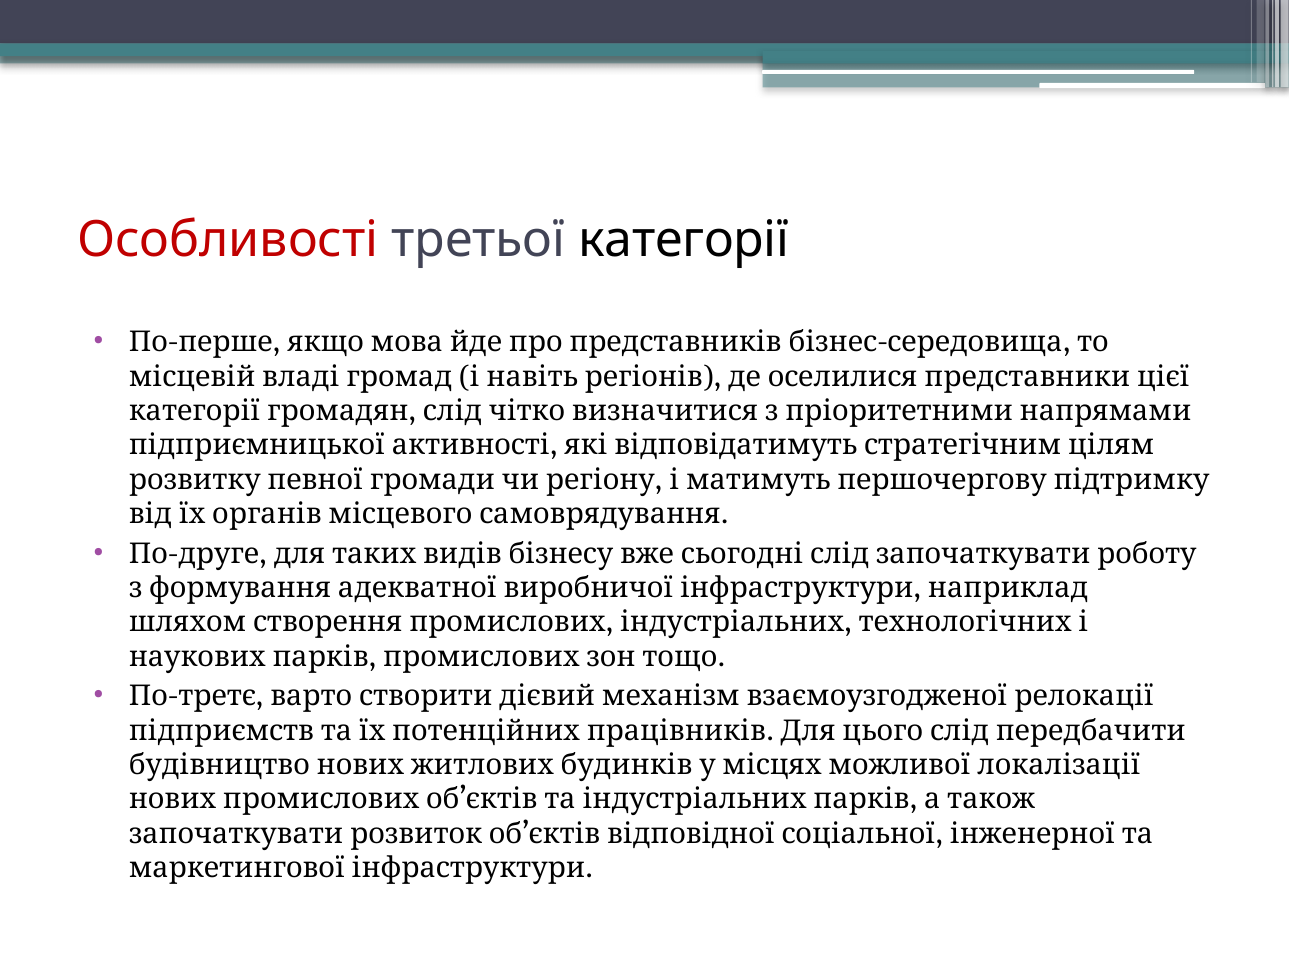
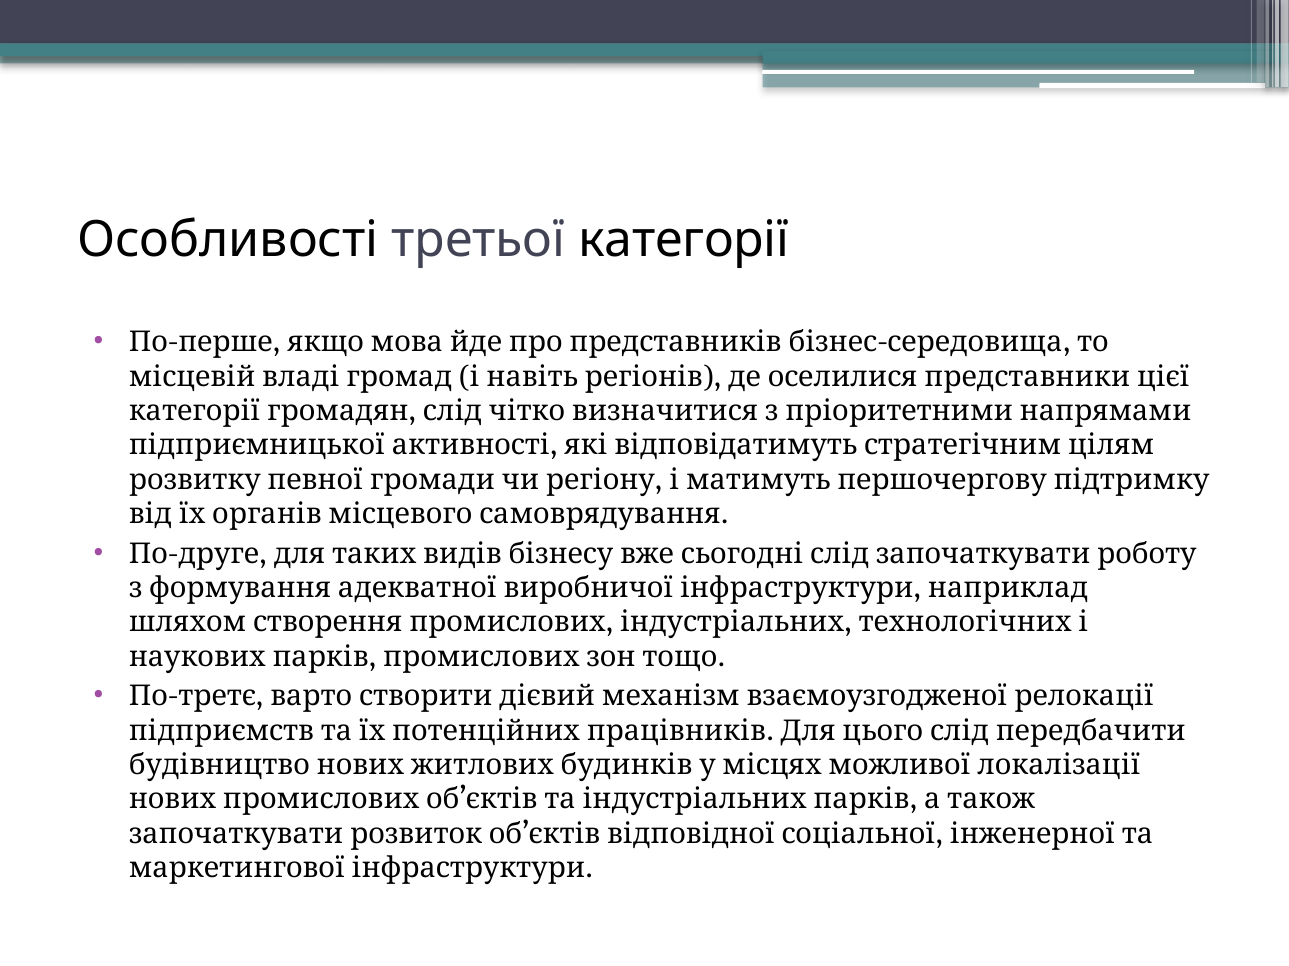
Особливості colour: red -> black
